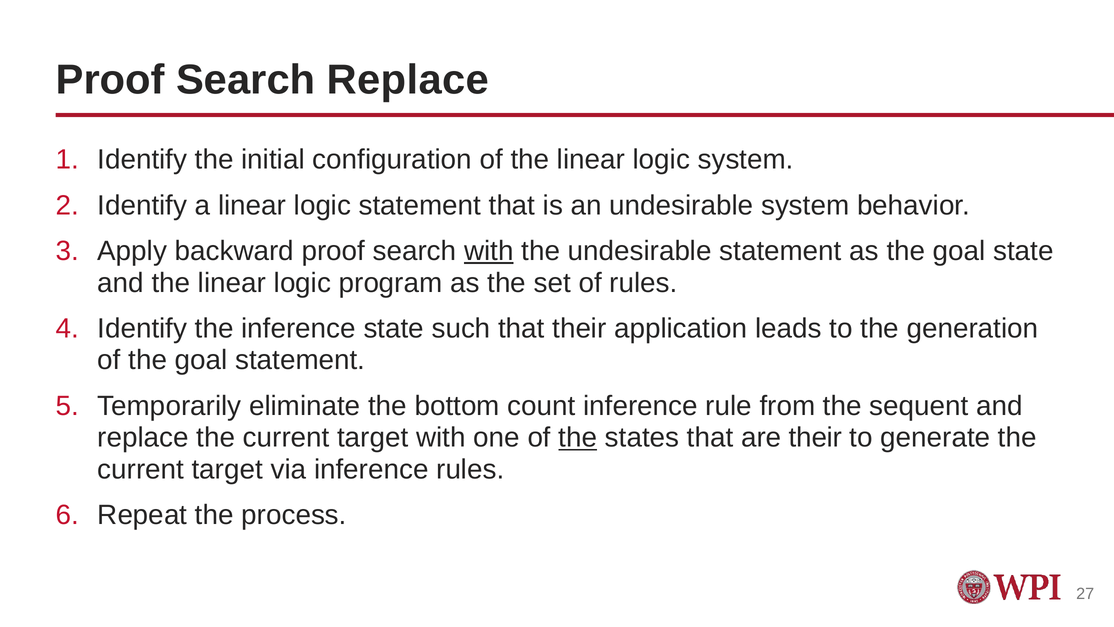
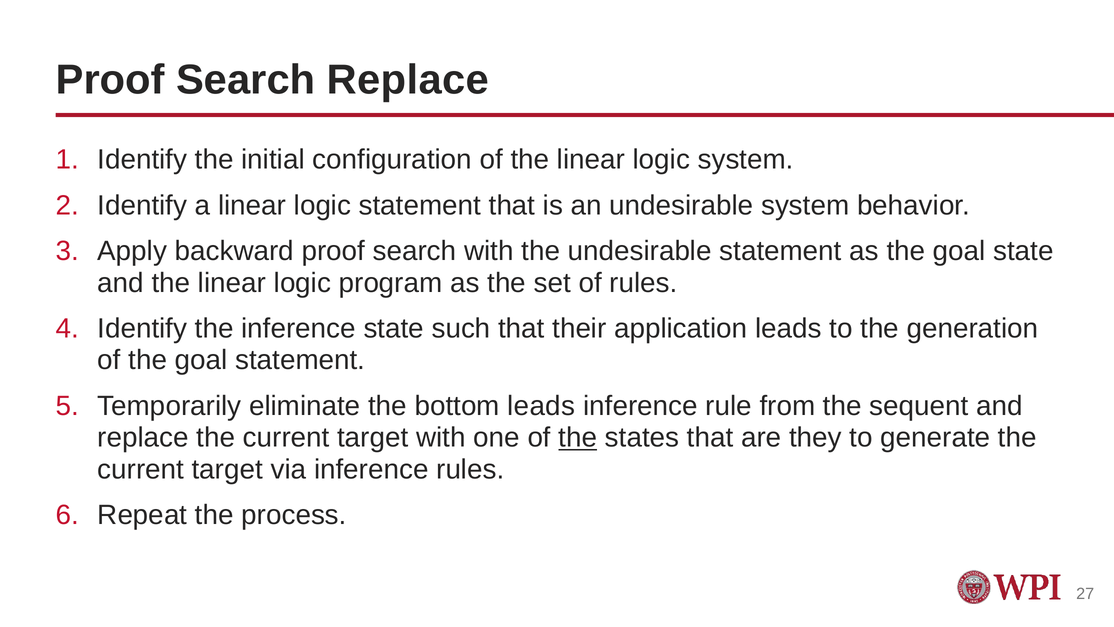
with at (489, 251) underline: present -> none
bottom count: count -> leads
are their: their -> they
